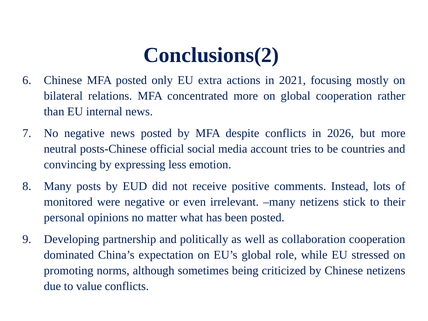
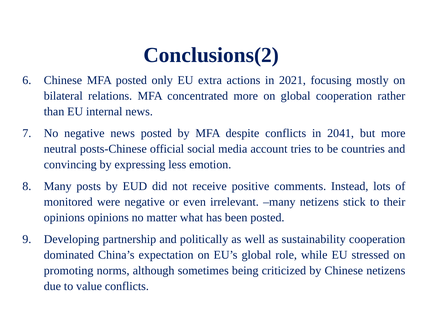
2026: 2026 -> 2041
personal at (64, 218): personal -> opinions
collaboration: collaboration -> sustainability
